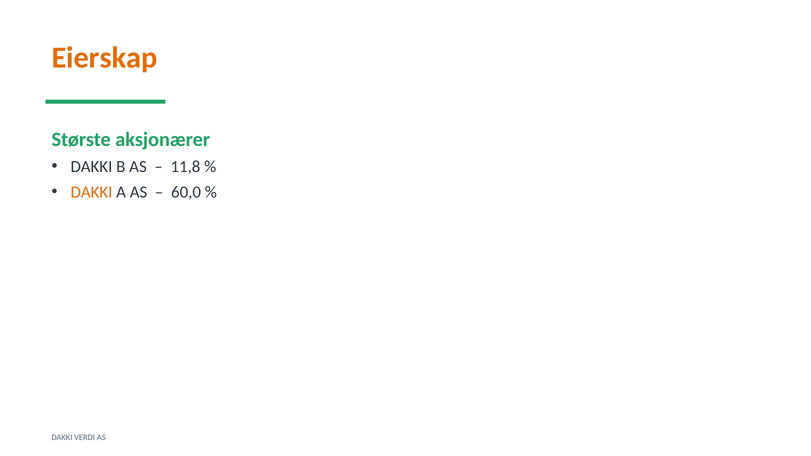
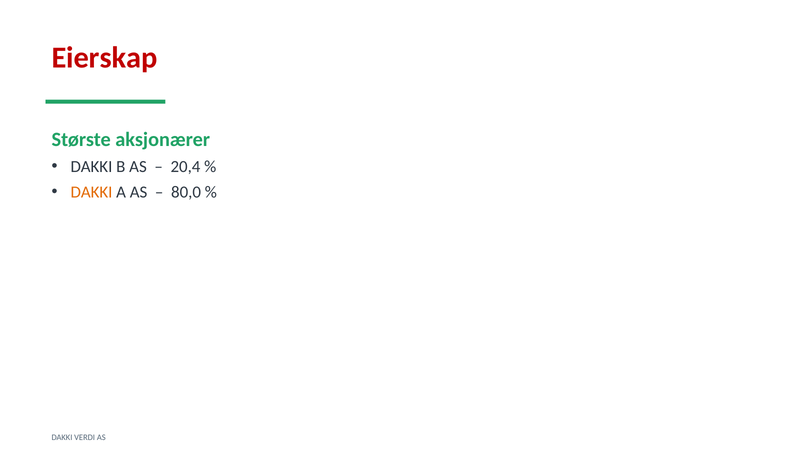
Eierskap colour: orange -> red
11,8: 11,8 -> 20,4
60,0: 60,0 -> 80,0
